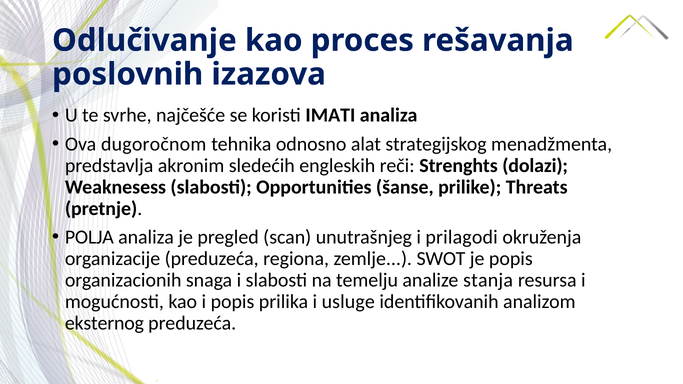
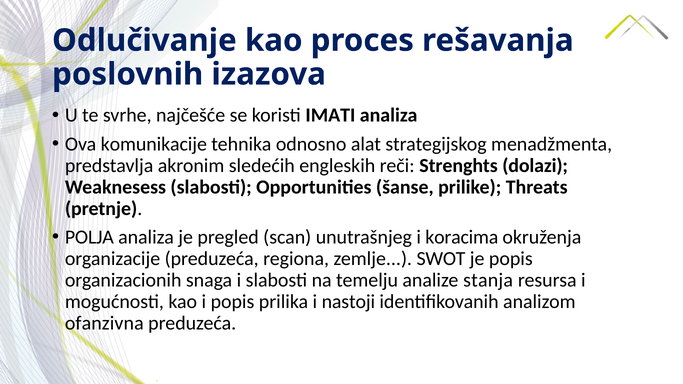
dugoročnom: dugoročnom -> komunikacije
prilagodi: prilagodi -> koracima
usluge: usluge -> nastoji
eksternog: eksternog -> ofanzivna
